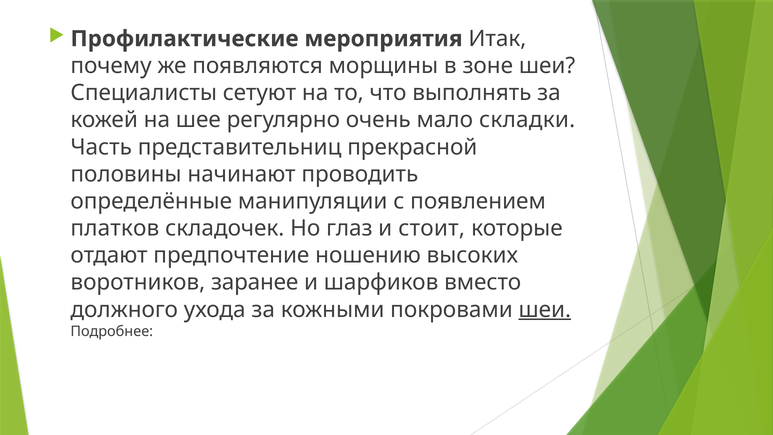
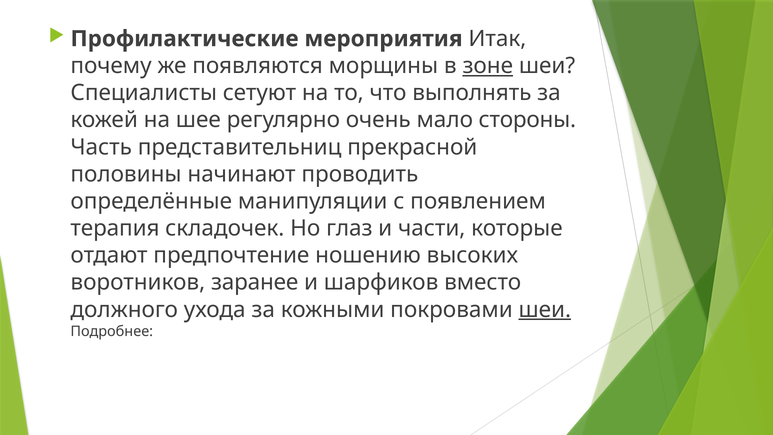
зоне underline: none -> present
складки: складки -> стороны
платков: платков -> терапия
стоит: стоит -> части
